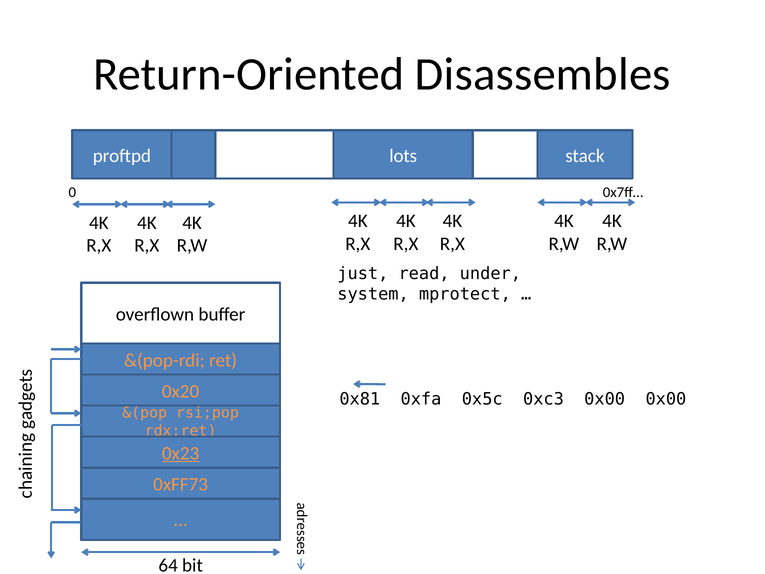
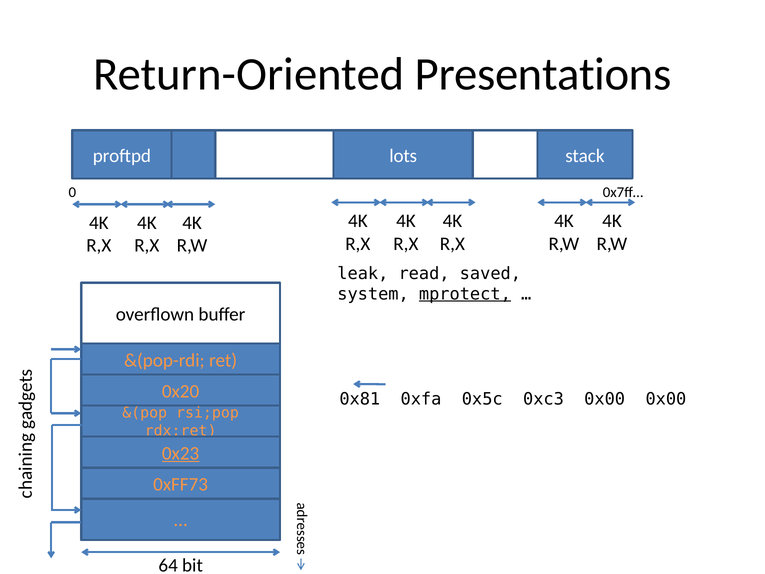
Disassembles: Disassembles -> Presentations
just: just -> leak
under: under -> saved
mprotect underline: none -> present
